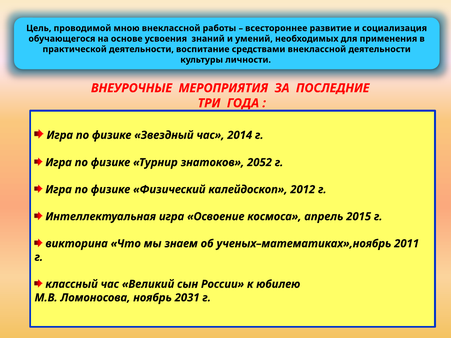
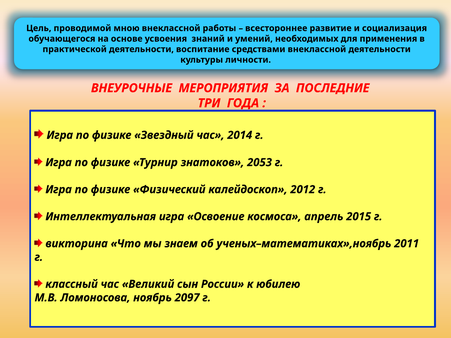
2052: 2052 -> 2053
2031: 2031 -> 2097
